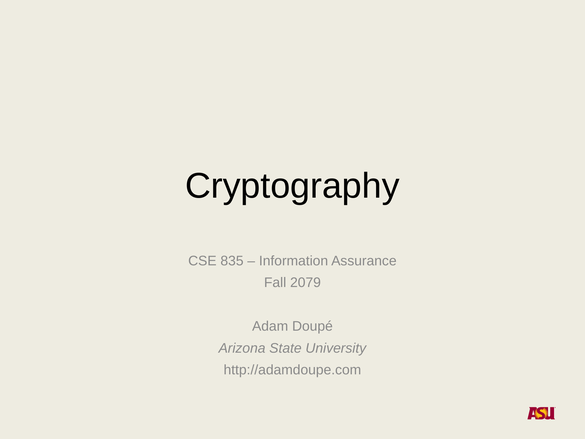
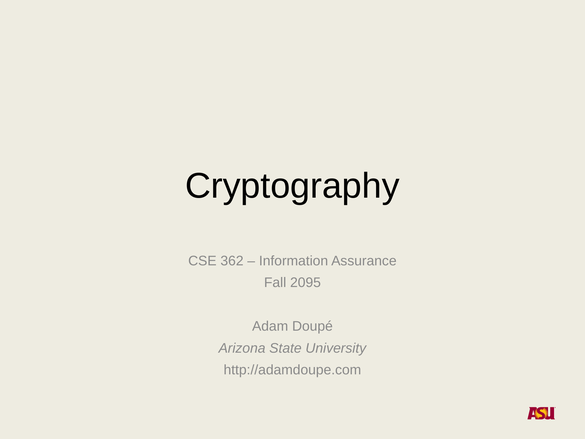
835: 835 -> 362
2079: 2079 -> 2095
